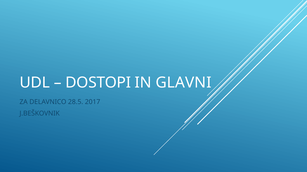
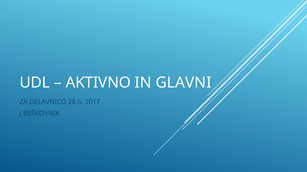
DOSTOPI: DOSTOPI -> AKTIVNO
